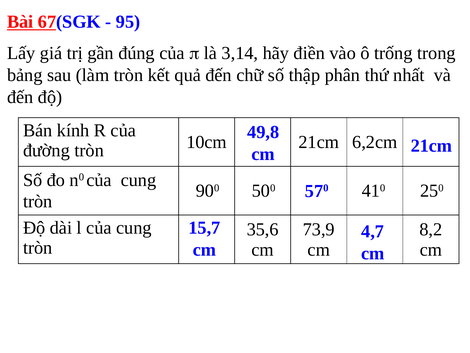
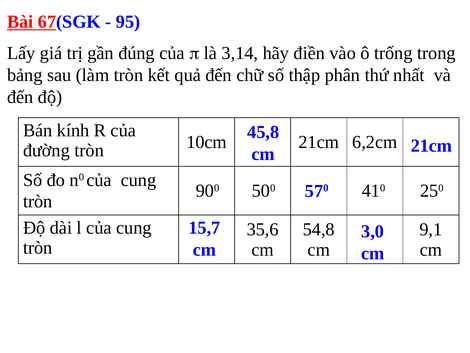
49,8: 49,8 -> 45,8
73,9: 73,9 -> 54,8
8,2: 8,2 -> 9,1
4,7: 4,7 -> 3,0
